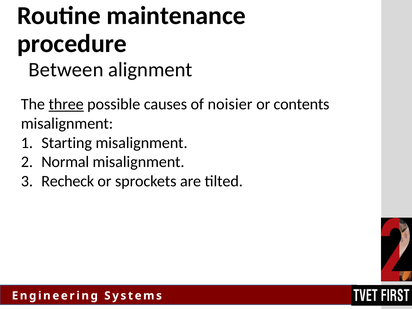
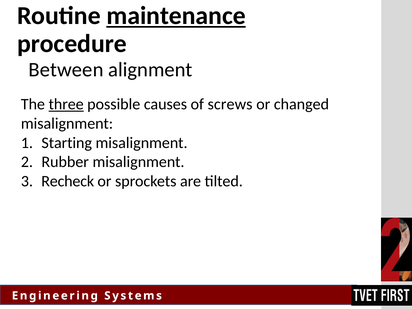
maintenance underline: none -> present
noisier: noisier -> screws
contents: contents -> changed
Normal: Normal -> Rubber
